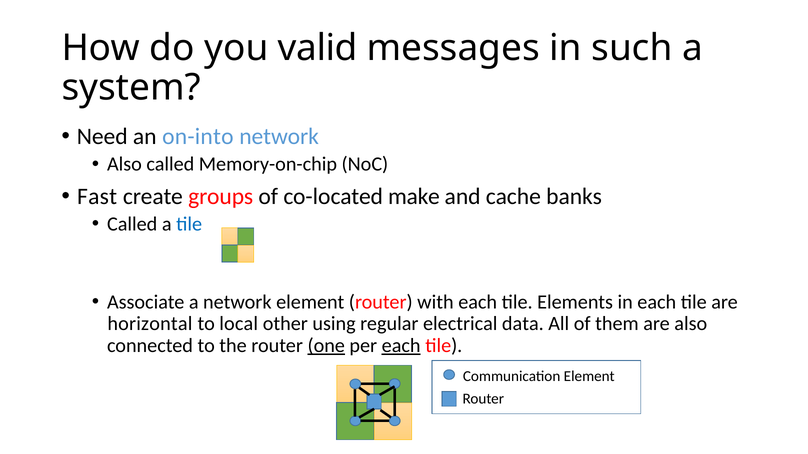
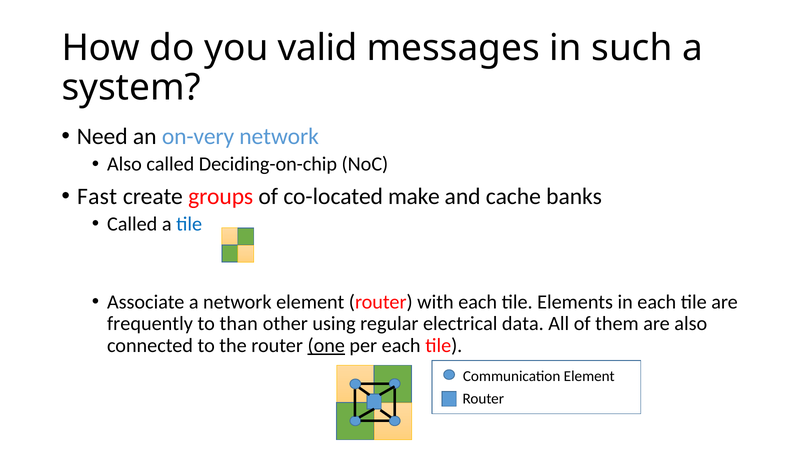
on-into: on-into -> on-very
Memory-on-chip: Memory-on-chip -> Deciding-on-chip
horizontal: horizontal -> frequently
local: local -> than
each at (401, 346) underline: present -> none
